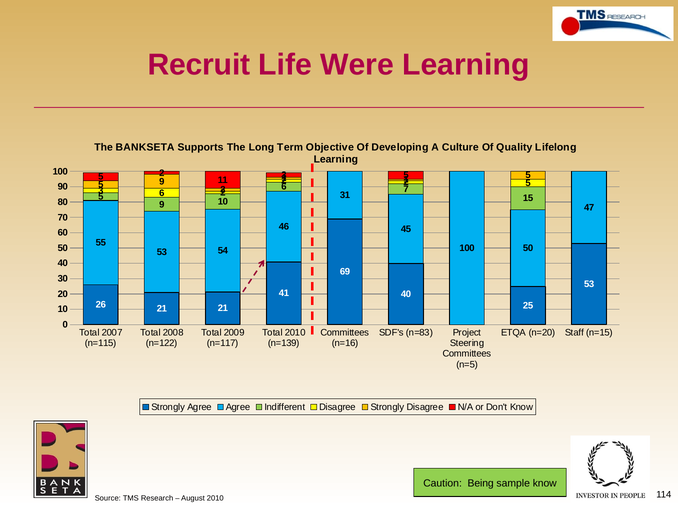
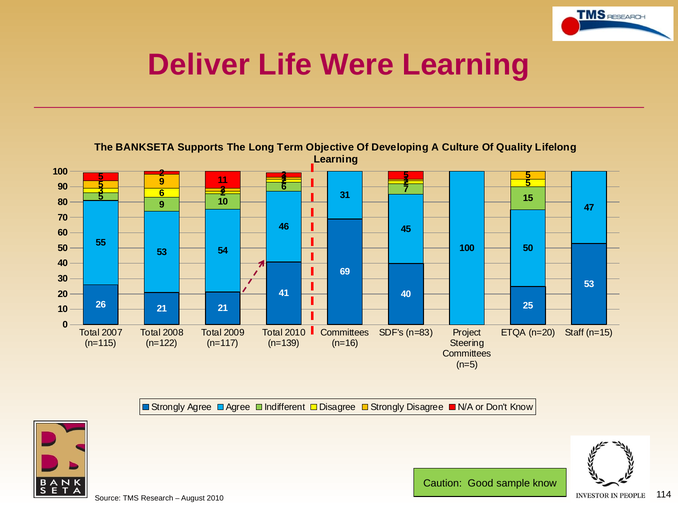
Recruit: Recruit -> Deliver
Being: Being -> Good
